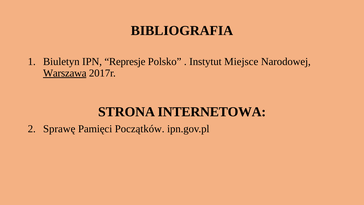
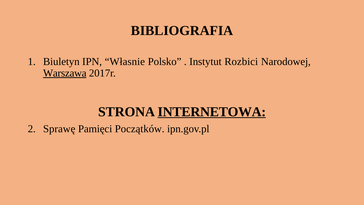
Represje: Represje -> Własnie
Miejsce: Miejsce -> Rozbici
INTERNETOWA underline: none -> present
